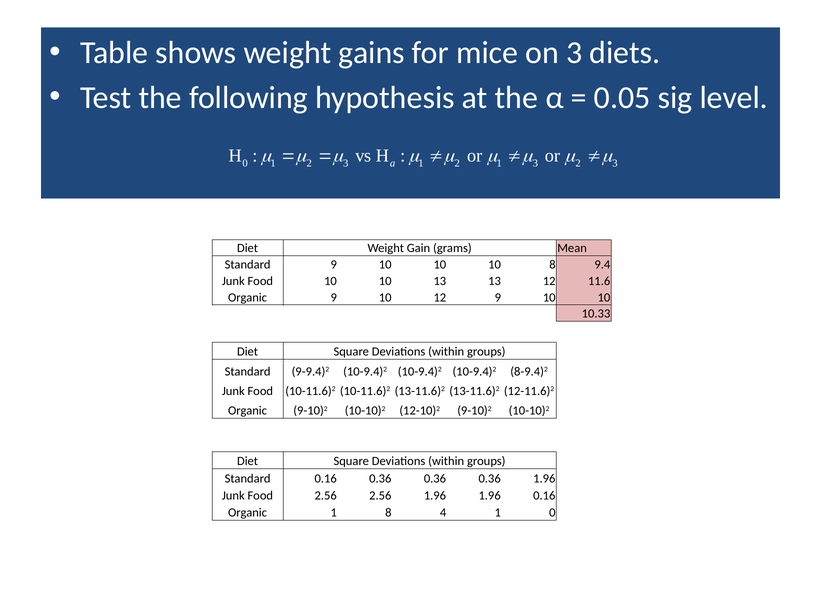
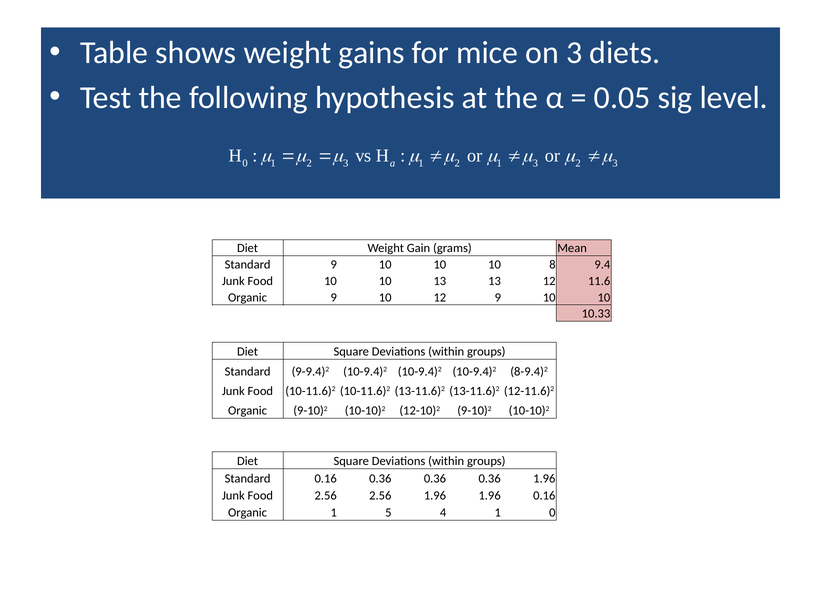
1 8: 8 -> 5
